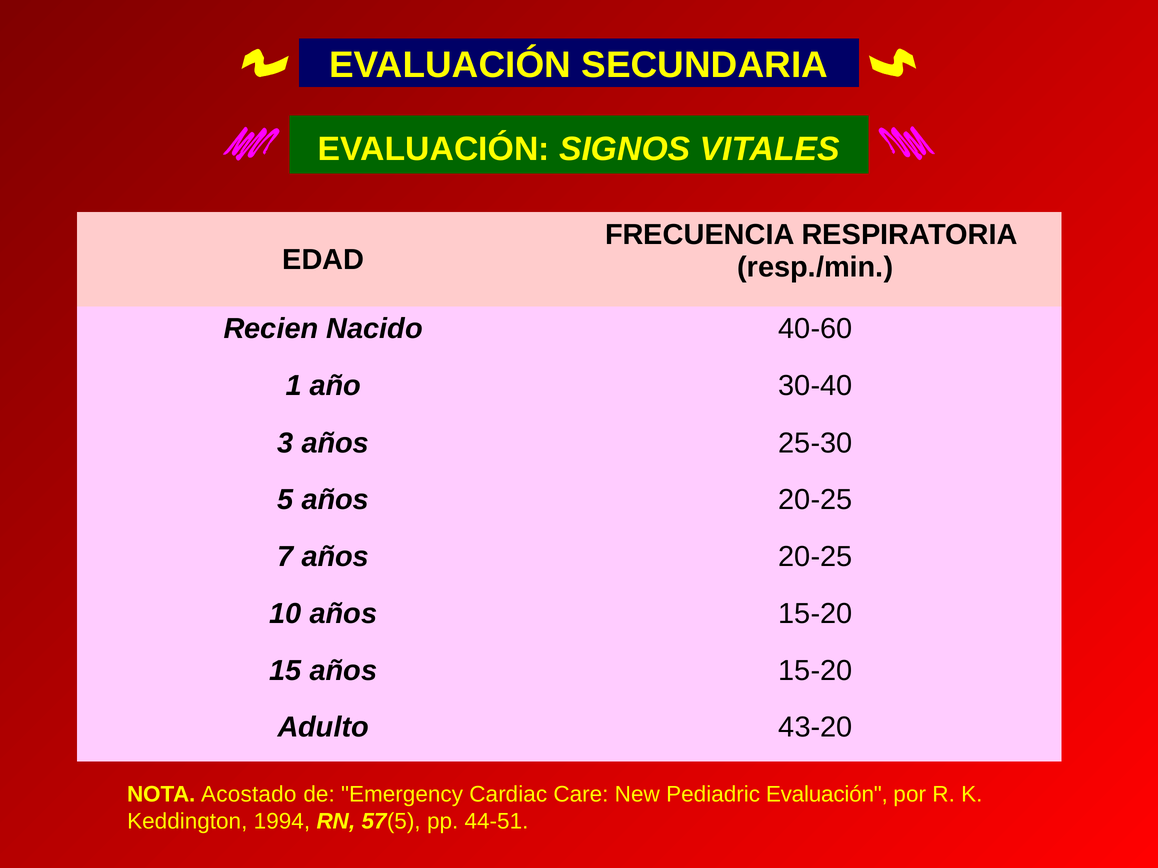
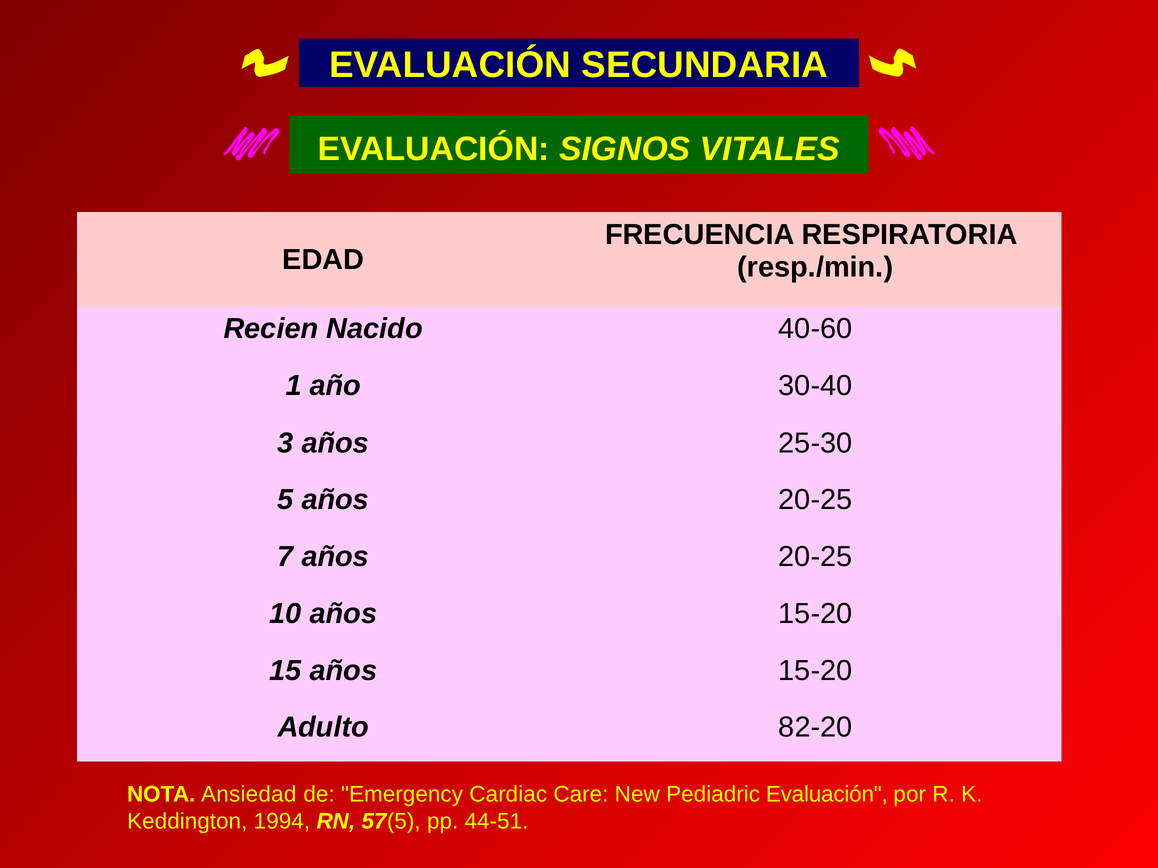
43-20: 43-20 -> 82-20
Acostado: Acostado -> Ansiedad
